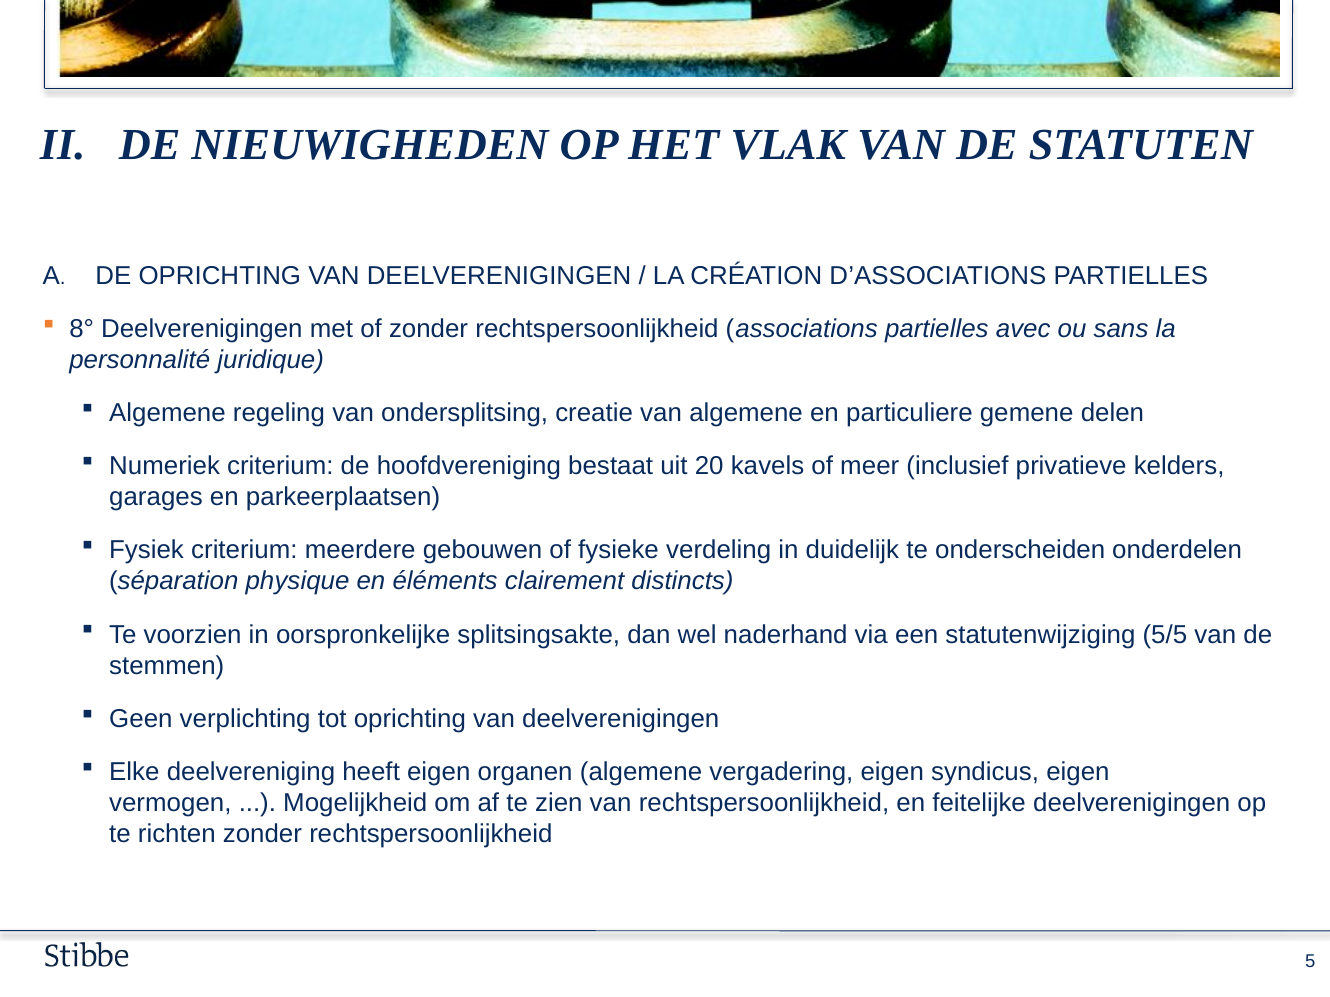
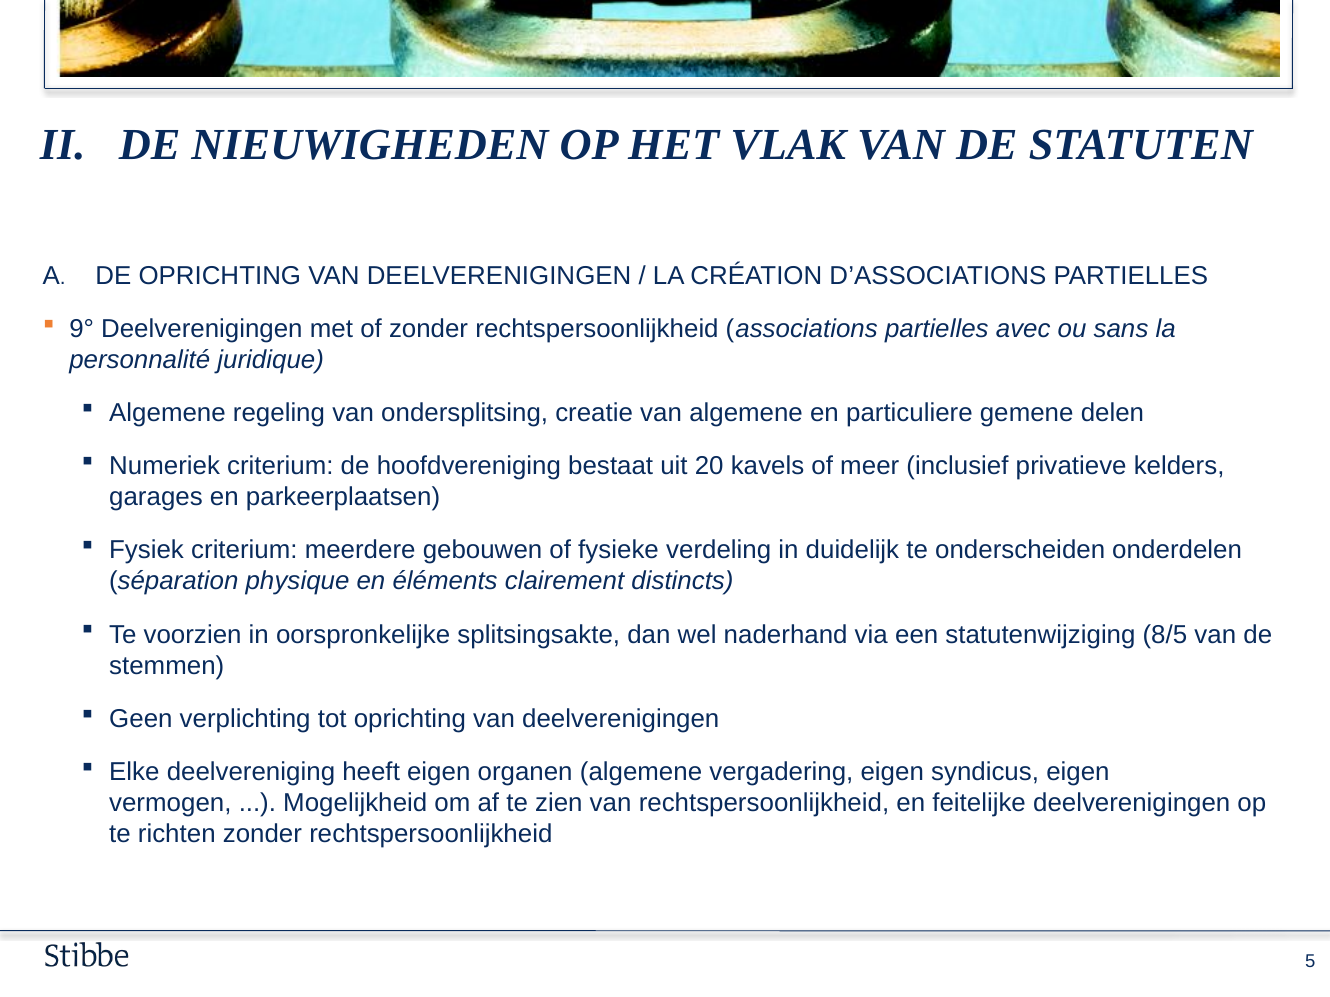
8°: 8° -> 9°
5/5: 5/5 -> 8/5
